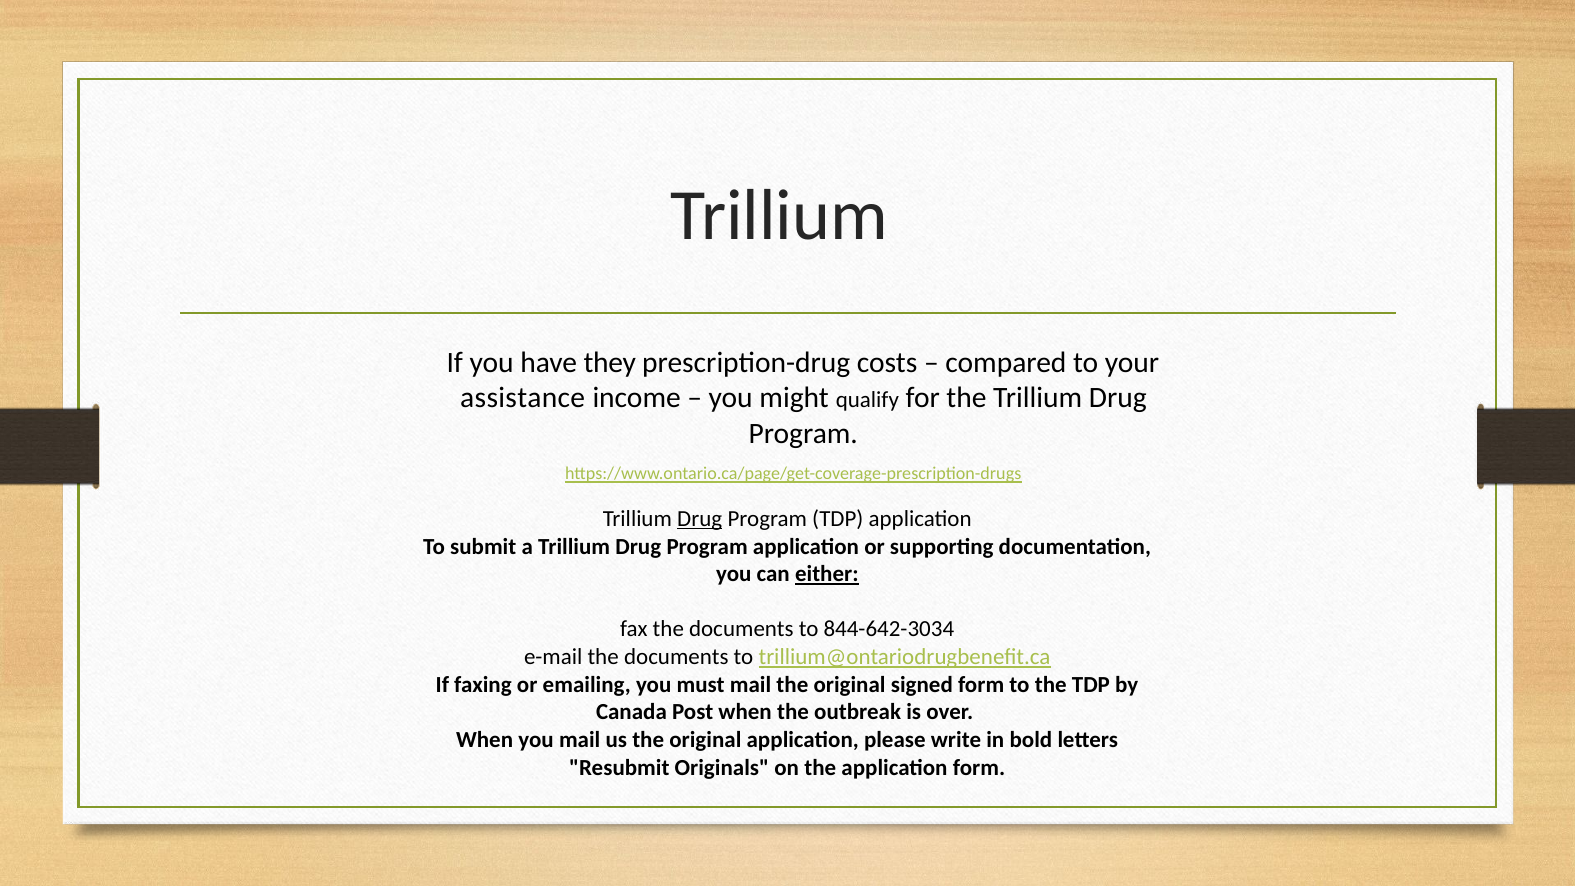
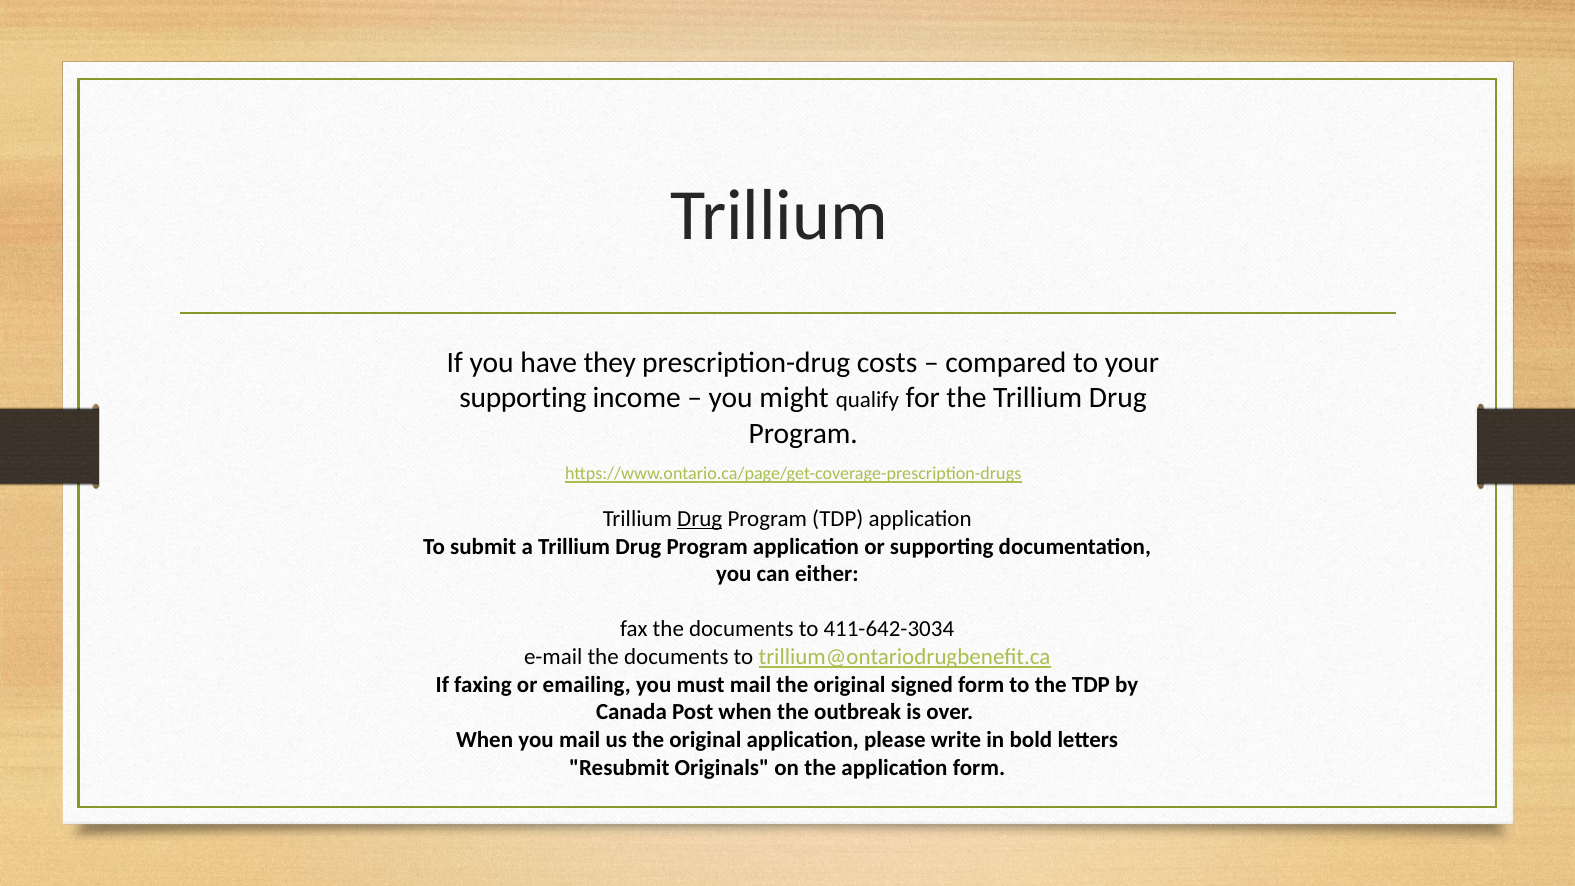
assistance at (523, 398): assistance -> supporting
either underline: present -> none
844-642-3034: 844-642-3034 -> 411-642-3034
